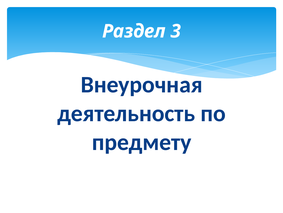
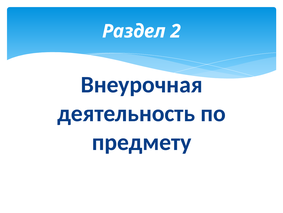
3: 3 -> 2
